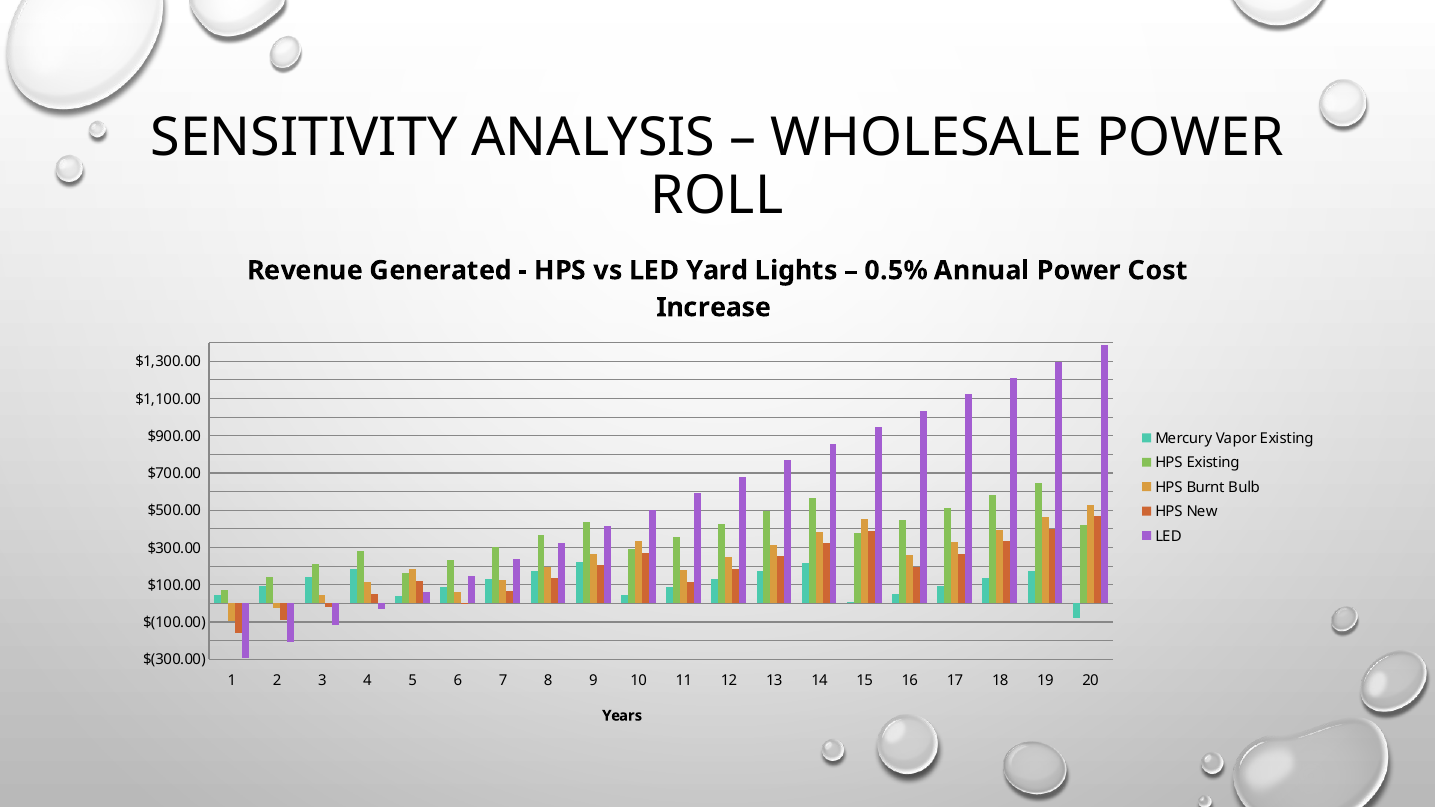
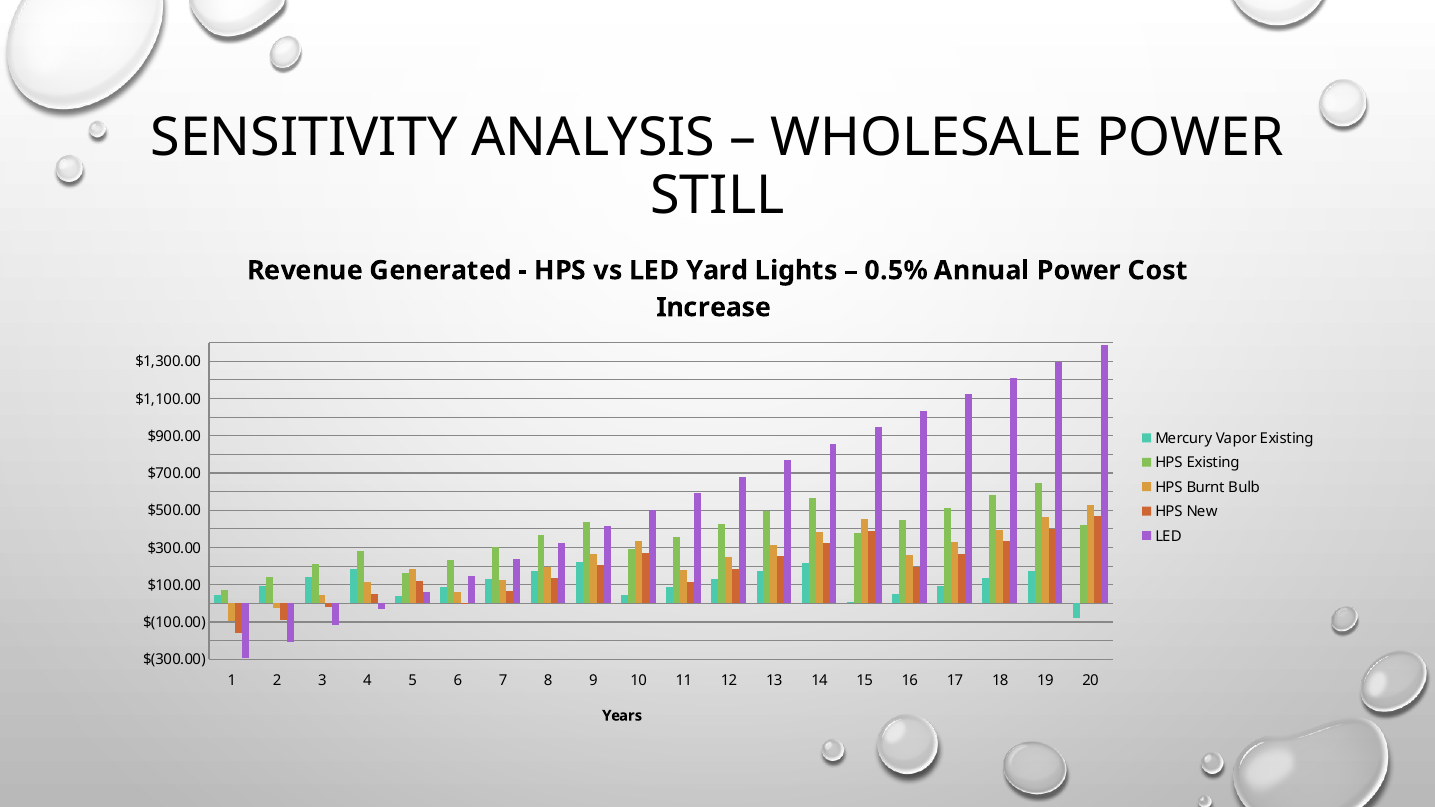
ROLL: ROLL -> STILL
